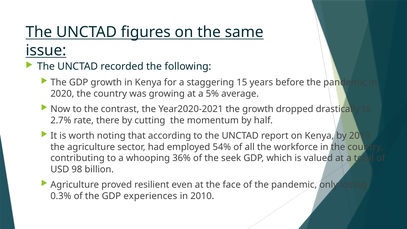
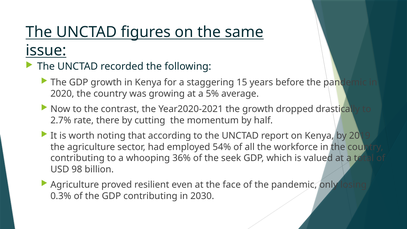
GDP experiences: experiences -> contributing
2010: 2010 -> 2030
